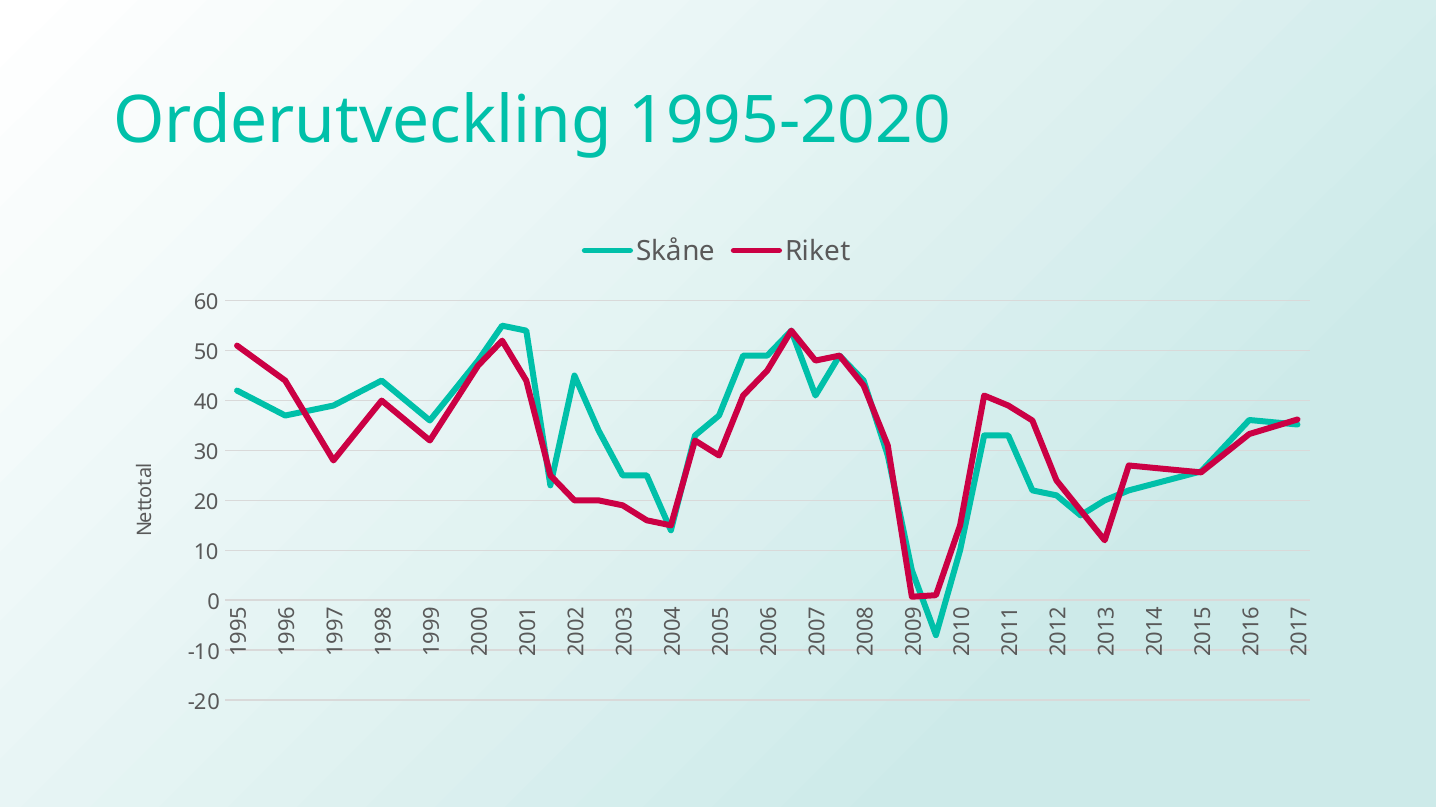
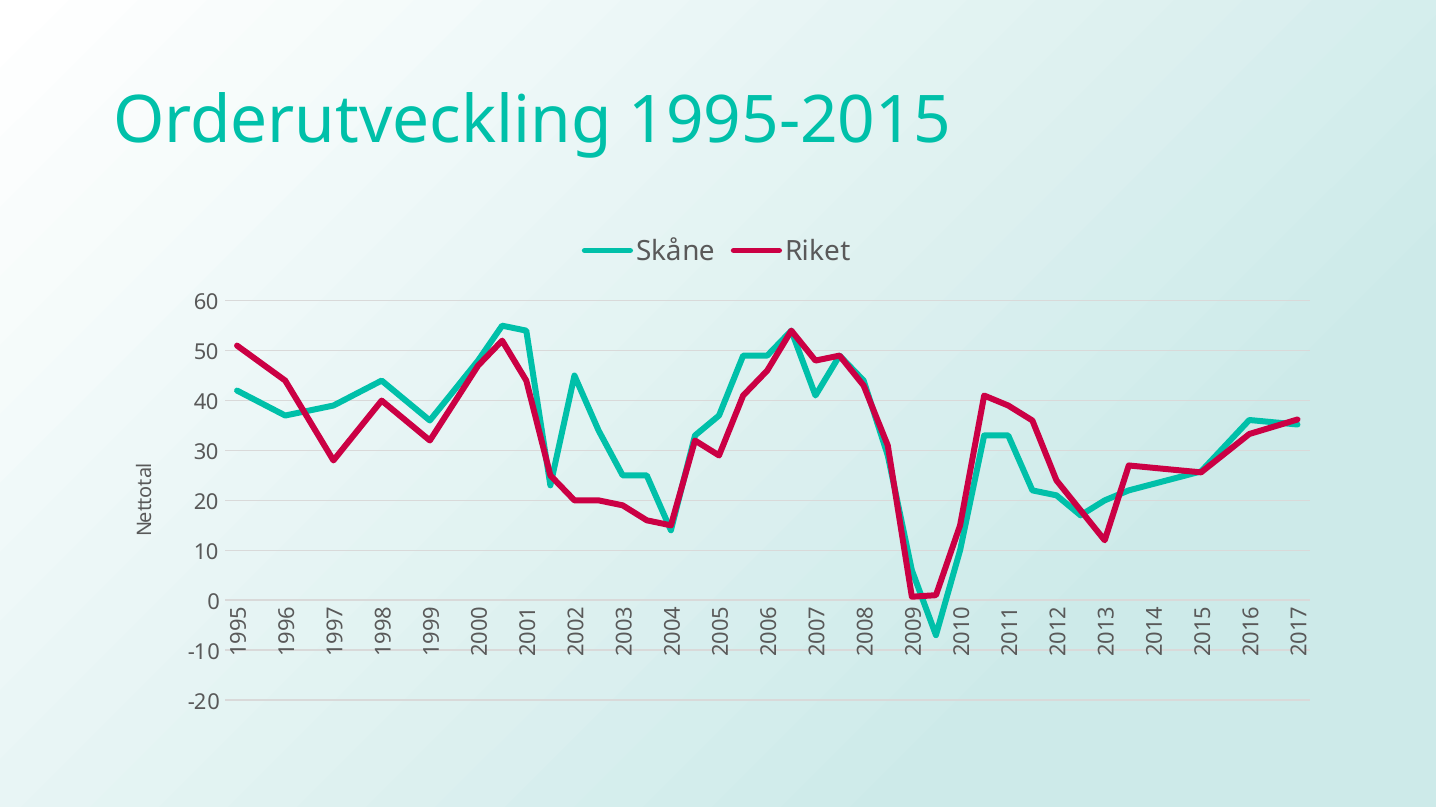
1995-2020: 1995-2020 -> 1995-2015
